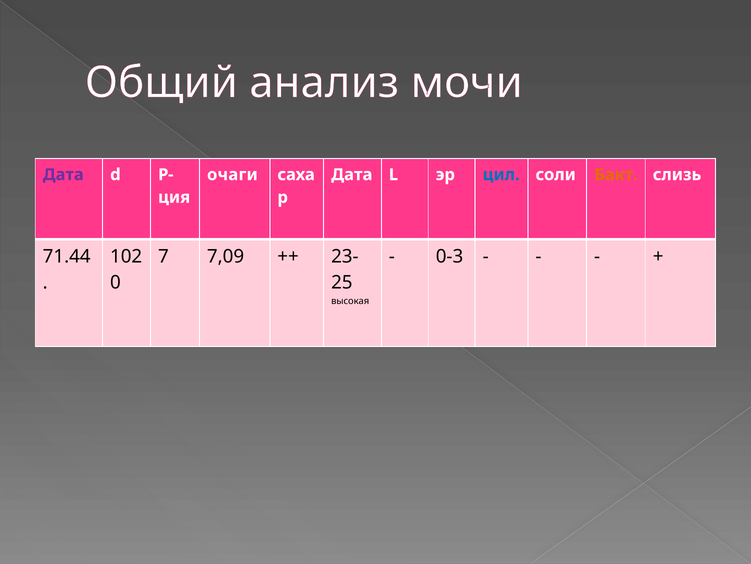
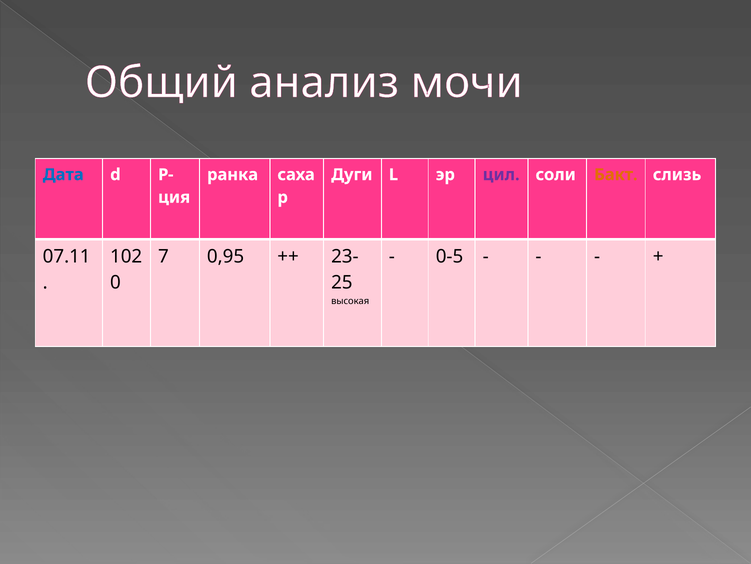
Дата at (63, 174) colour: purple -> blue
очаги: очаги -> ранка
Дата at (352, 174): Дата -> Дуги
цил colour: blue -> purple
71.44: 71.44 -> 07.11
7,09: 7,09 -> 0,95
0-3: 0-3 -> 0-5
